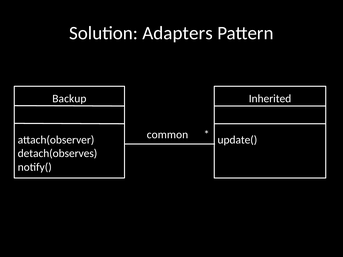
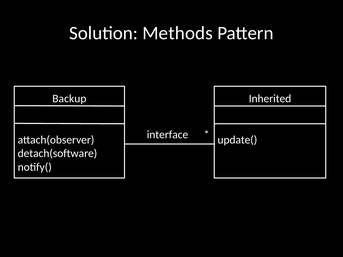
Adapters: Adapters -> Methods
common: common -> interface
detach(observes: detach(observes -> detach(software
